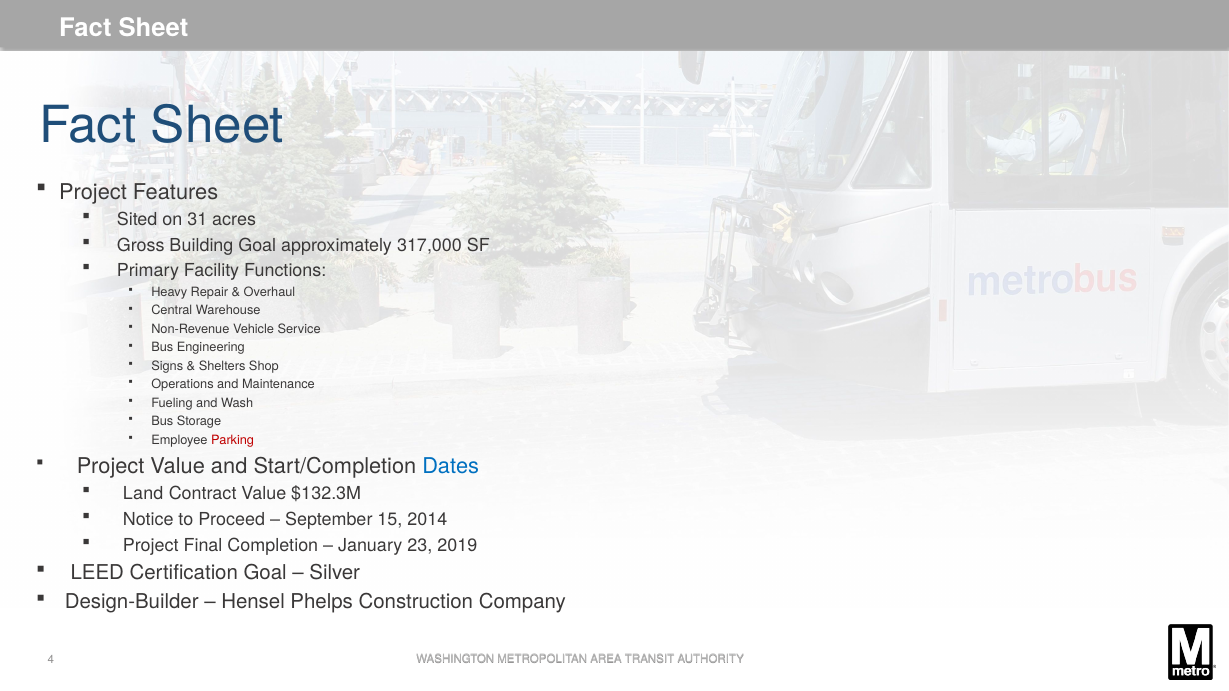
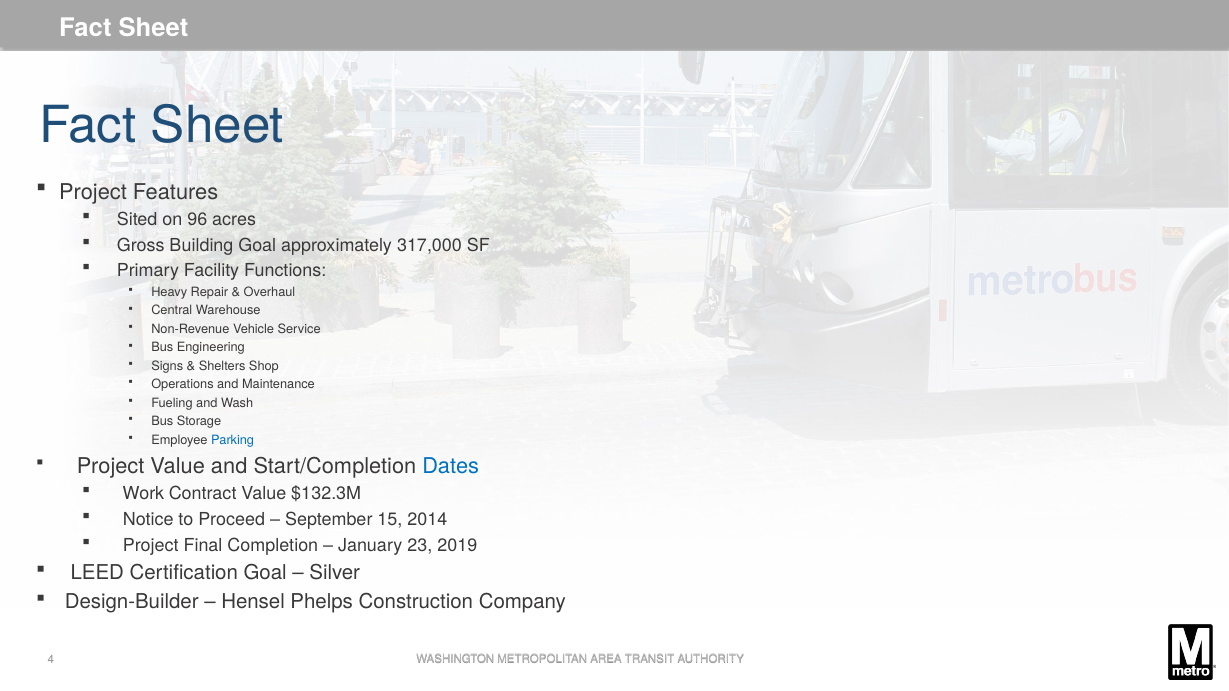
31: 31 -> 96
Parking colour: red -> blue
Land: Land -> Work
